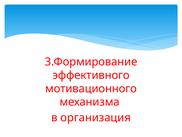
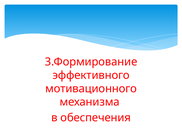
организация: организация -> обеспечения
